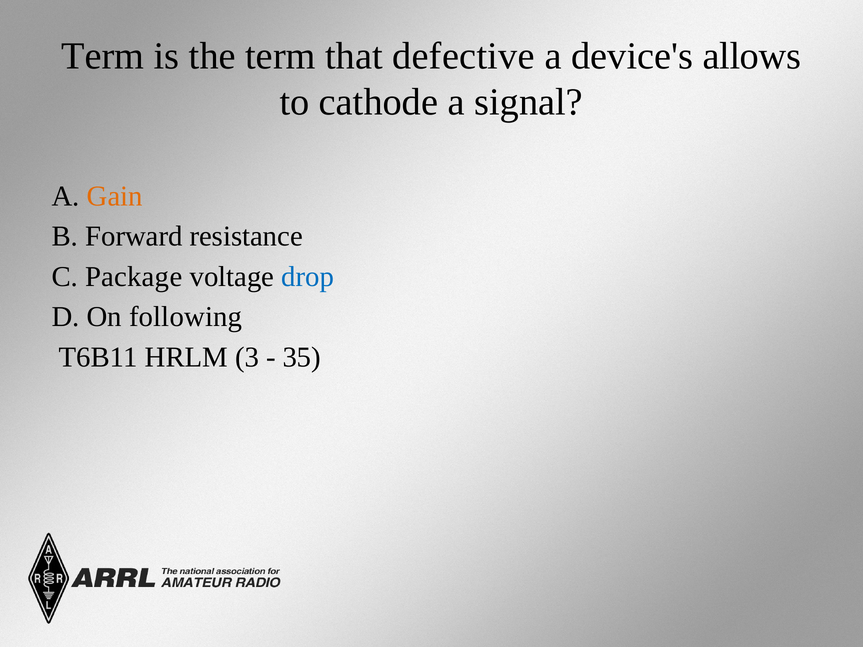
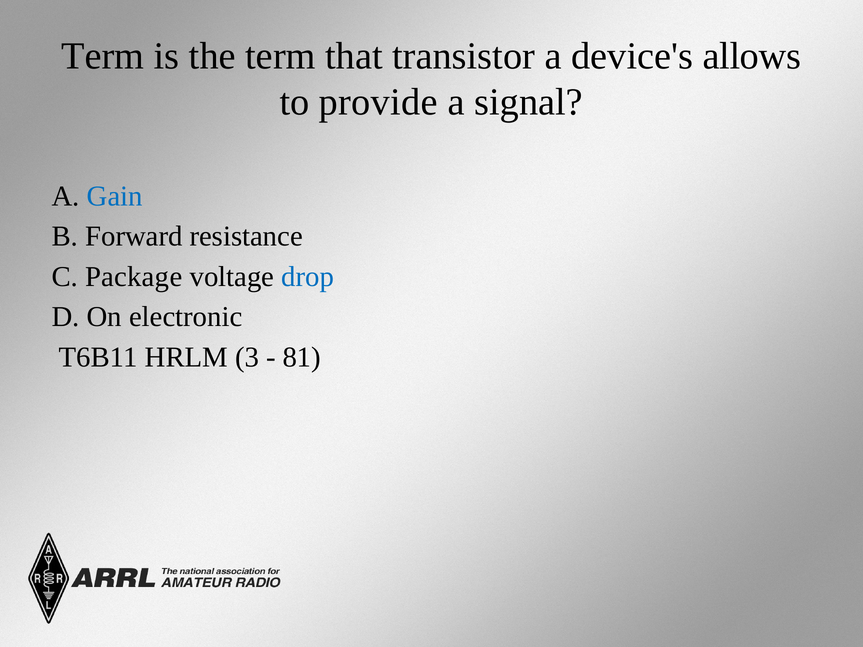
defective: defective -> transistor
cathode: cathode -> provide
Gain colour: orange -> blue
following: following -> electronic
35: 35 -> 81
